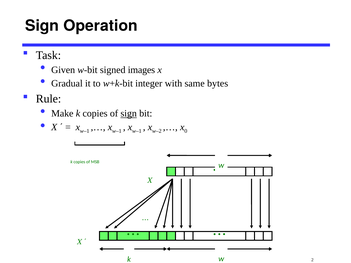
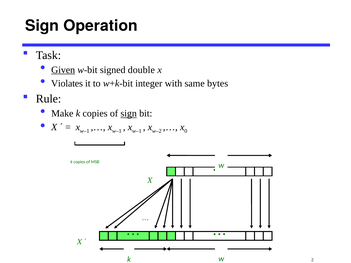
Given underline: none -> present
images: images -> double
Gradual: Gradual -> Violates
